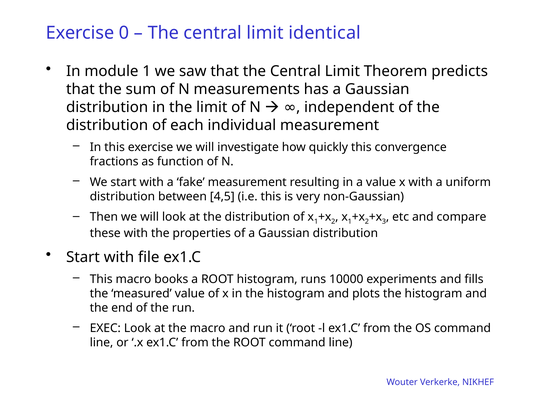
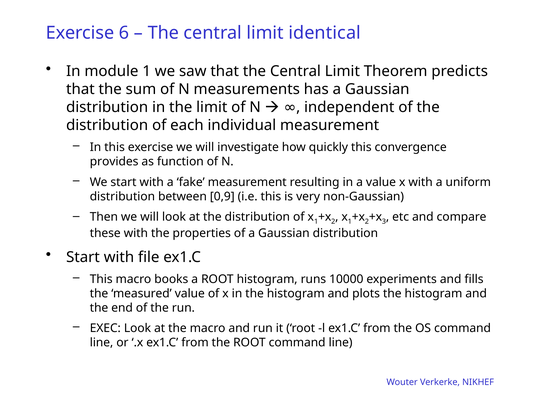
0: 0 -> 6
fractions: fractions -> provides
4,5: 4,5 -> 0,9
